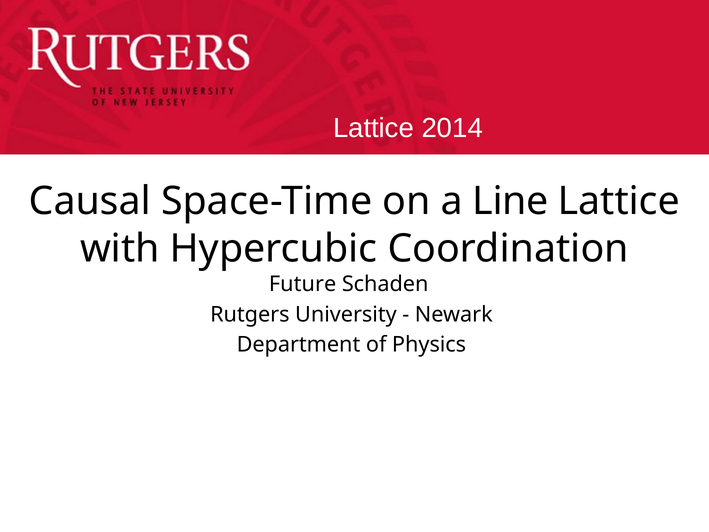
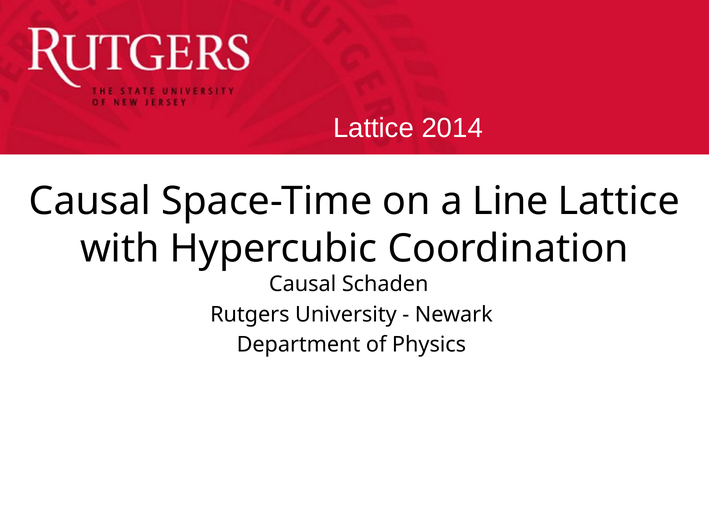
Future at (303, 284): Future -> Causal
